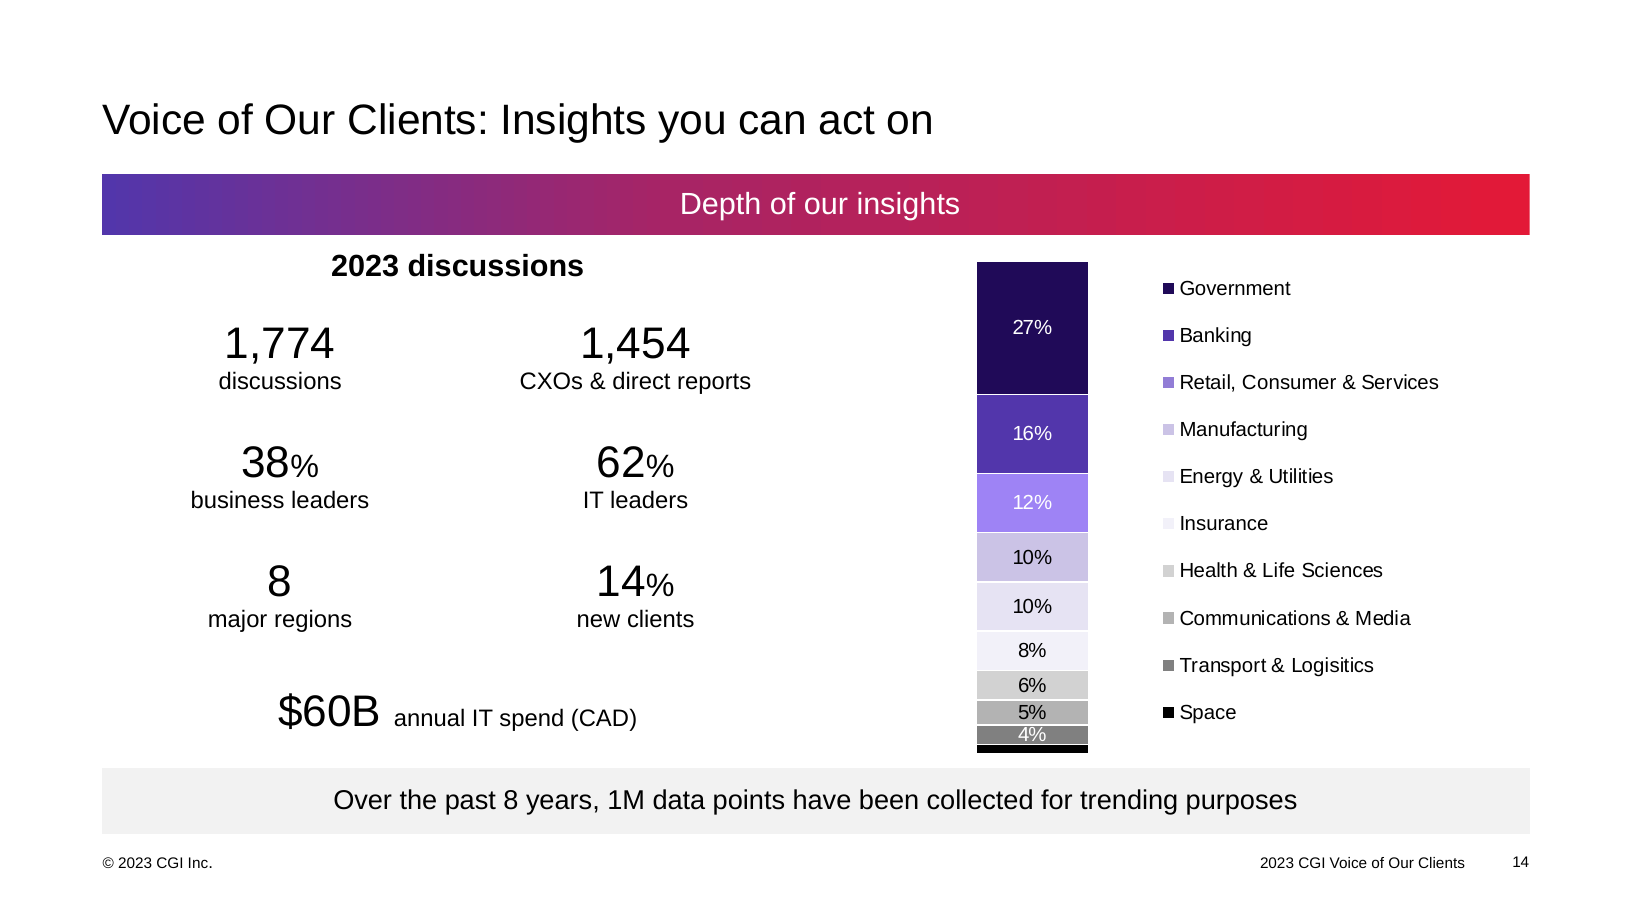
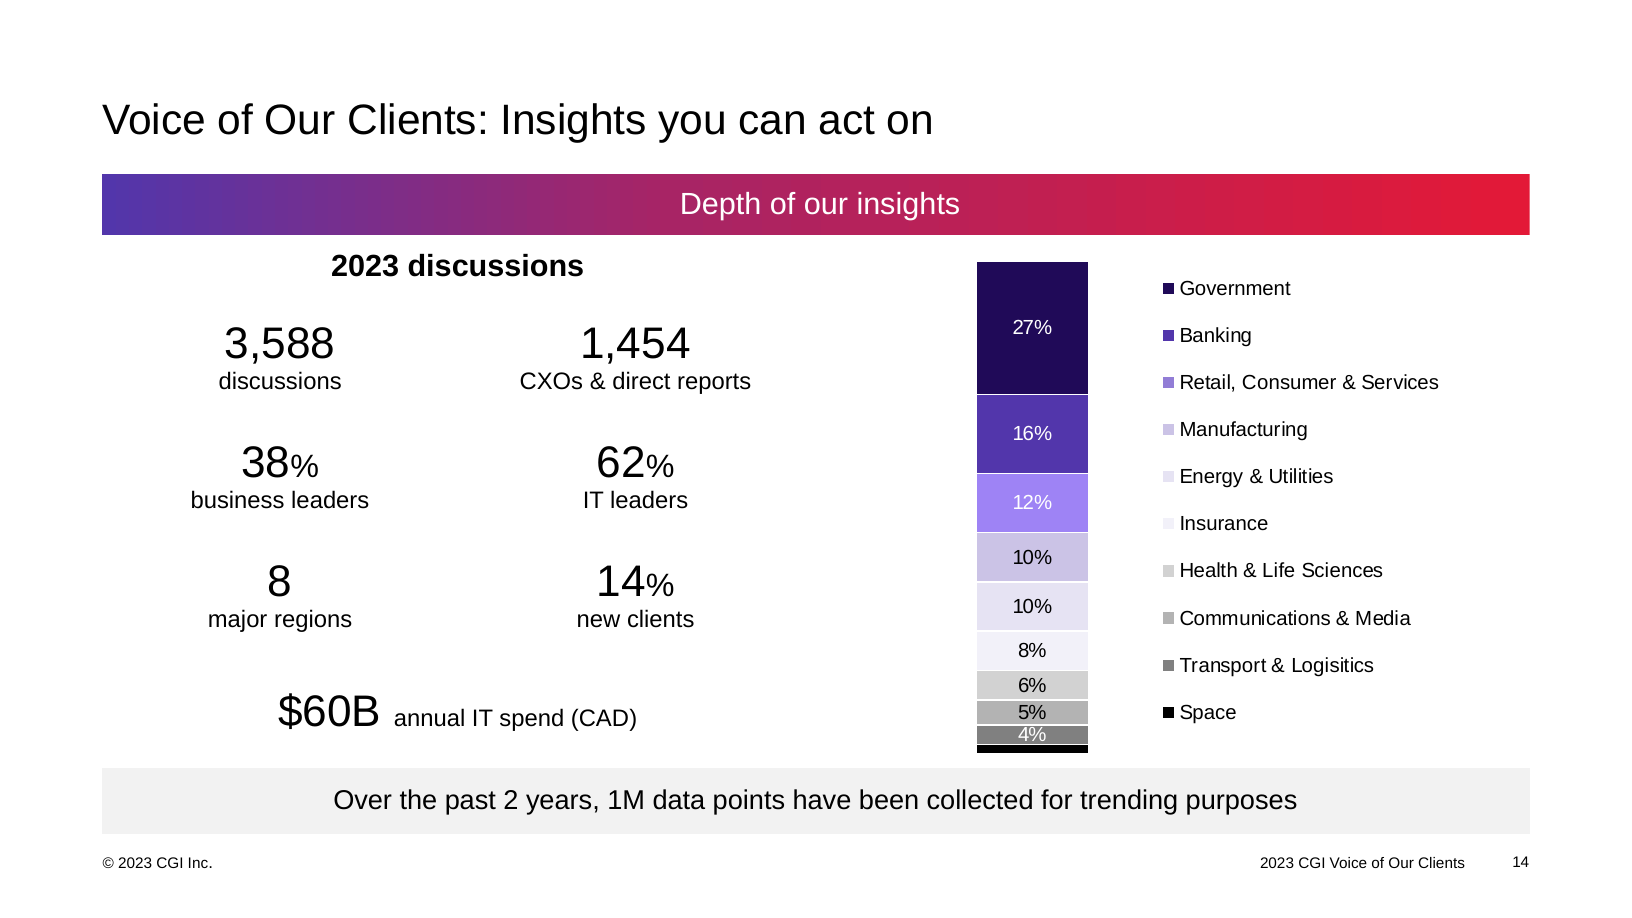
1,774: 1,774 -> 3,588
past 8: 8 -> 2
